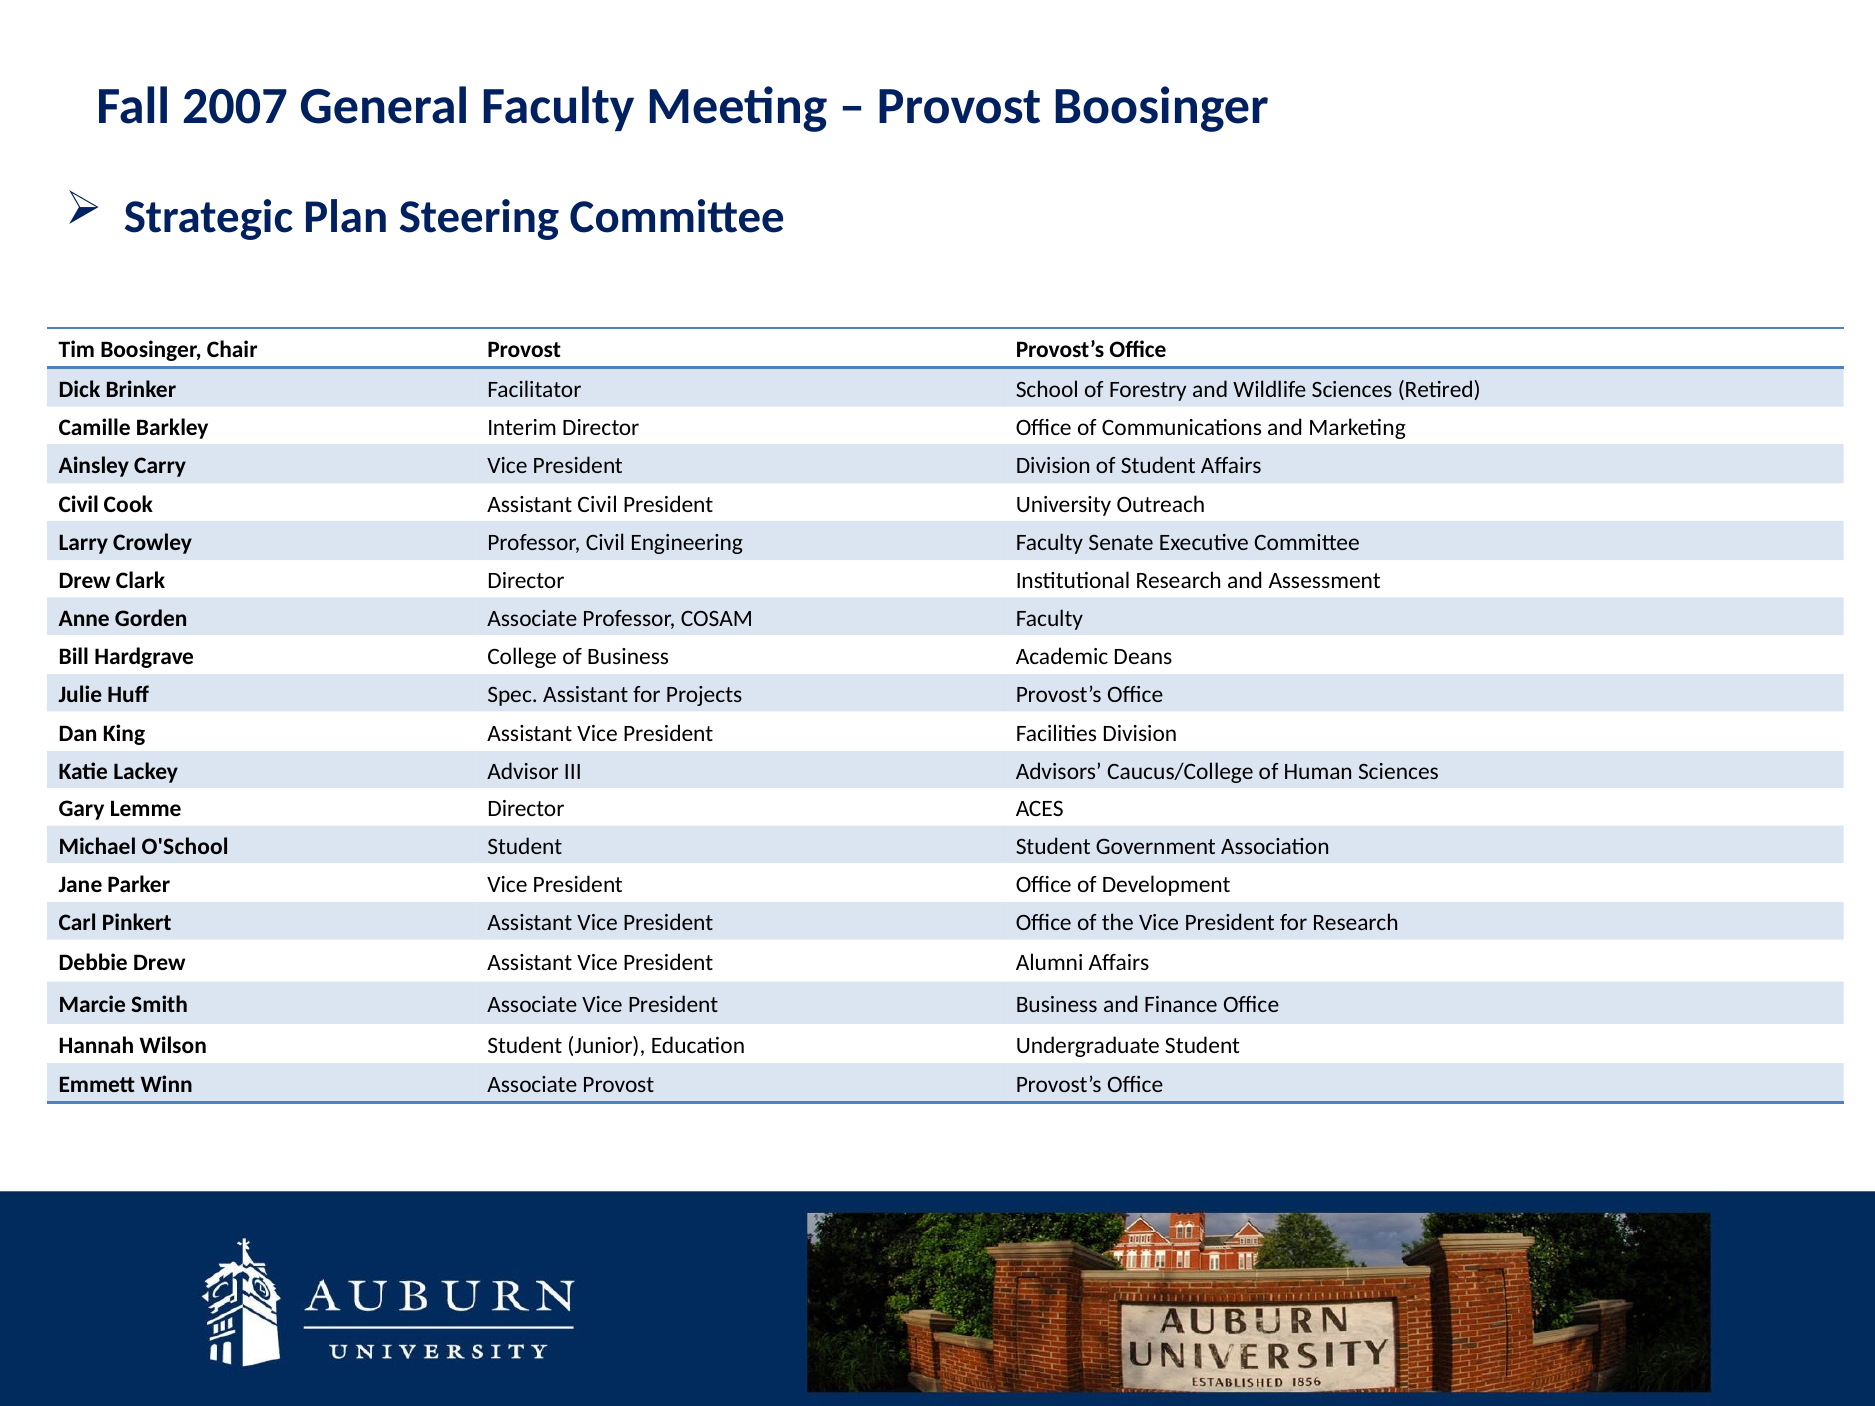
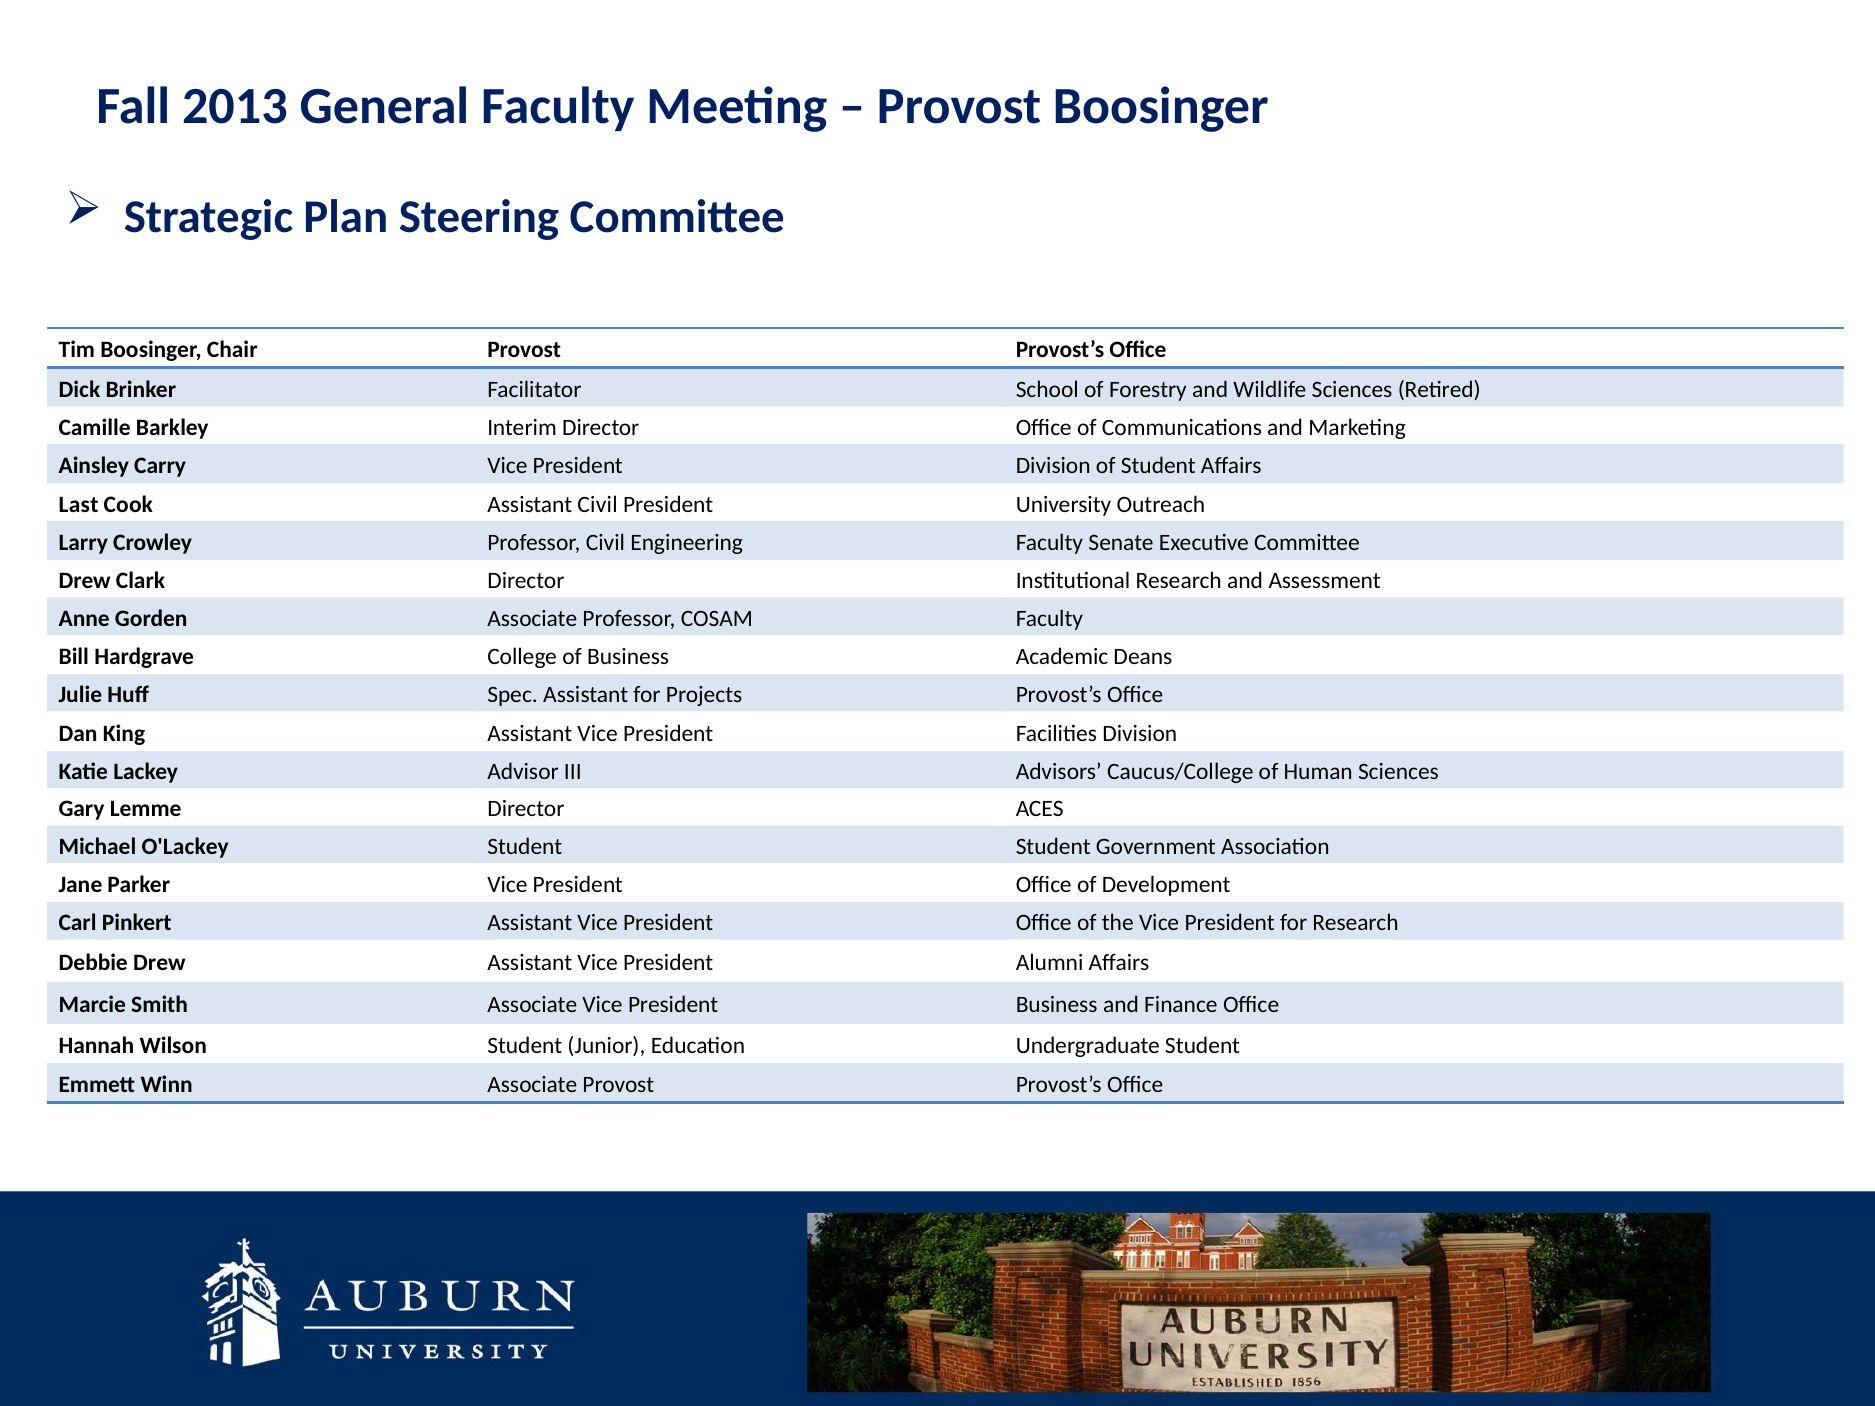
2007: 2007 -> 2013
Civil at (79, 504): Civil -> Last
O'School: O'School -> O'Lackey
